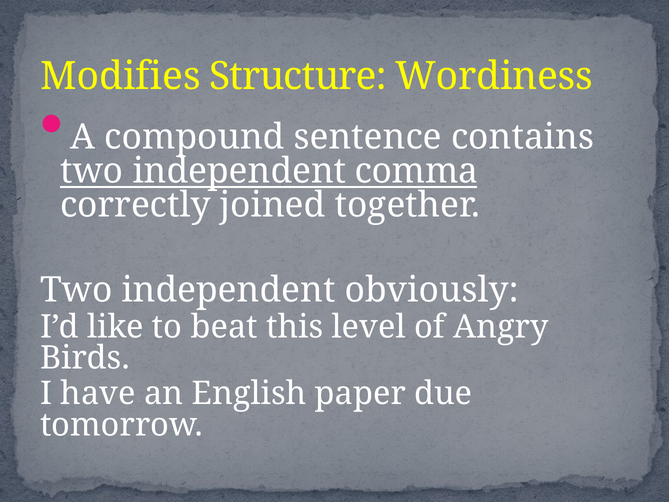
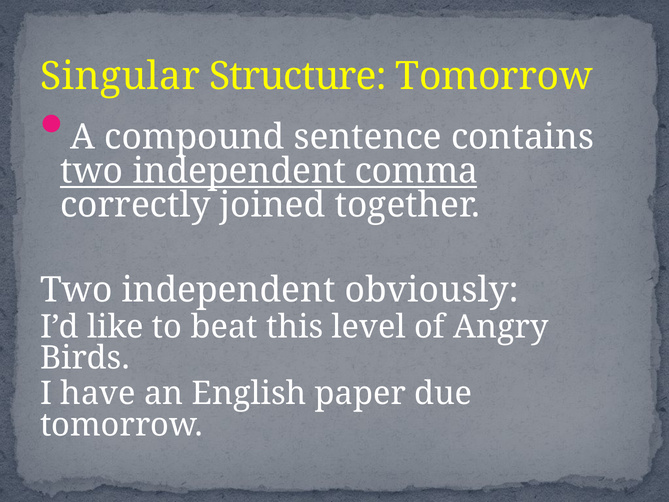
Modifies: Modifies -> Singular
Structure Wordiness: Wordiness -> Tomorrow
